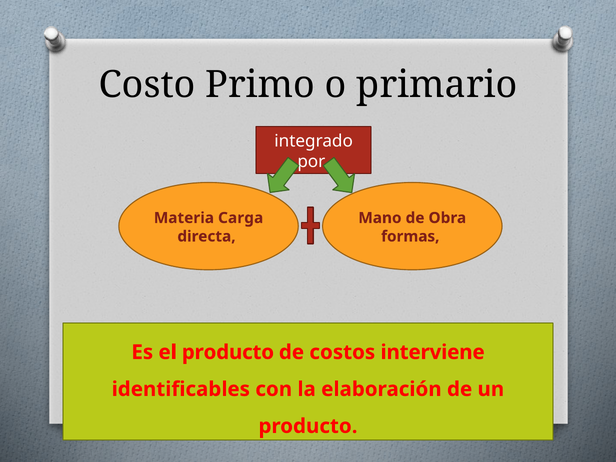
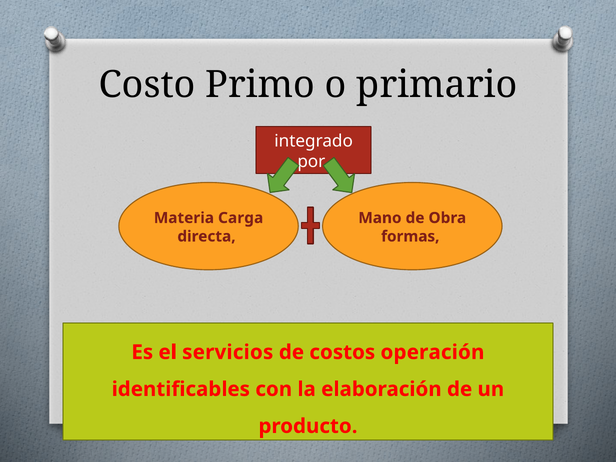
el producto: producto -> servicios
interviene: interviene -> operación
